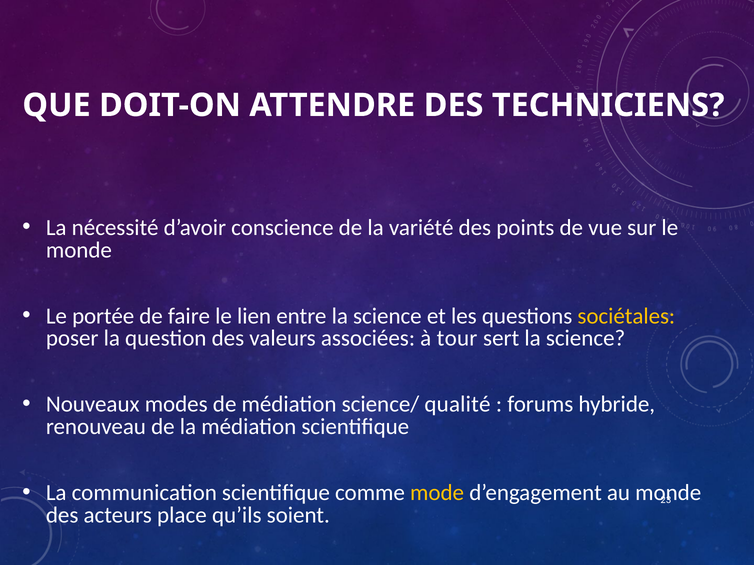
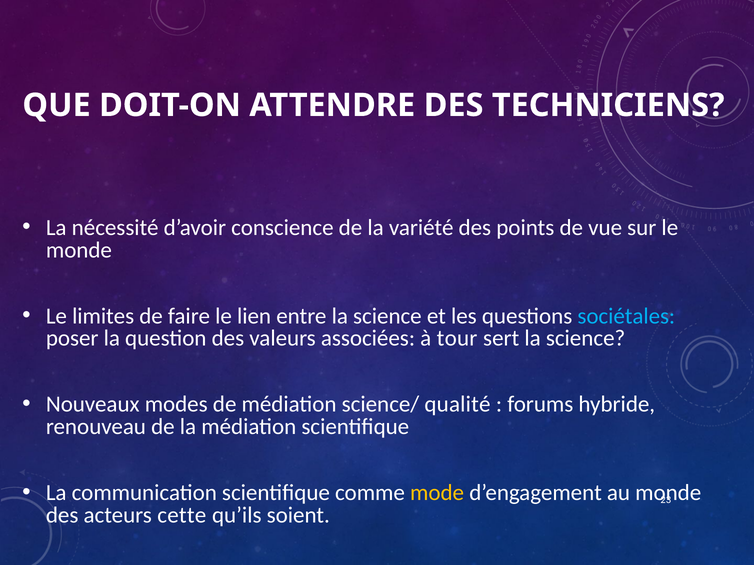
portée: portée -> limites
sociétales colour: yellow -> light blue
place: place -> cette
